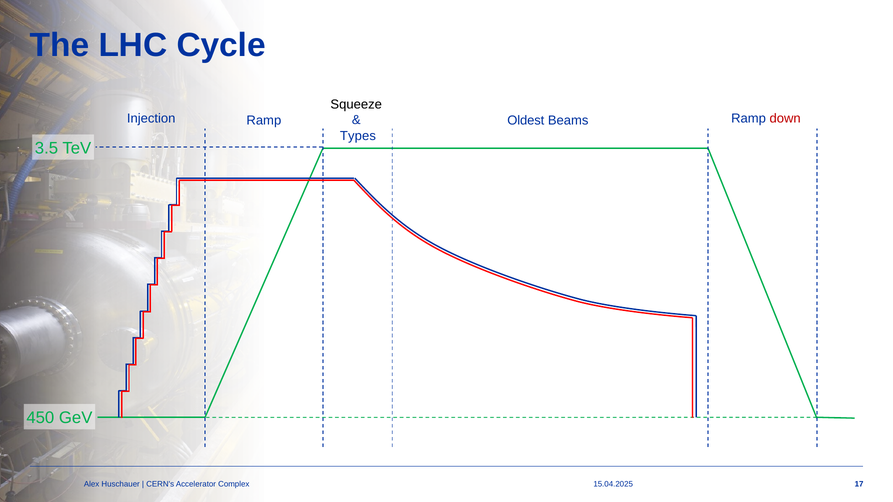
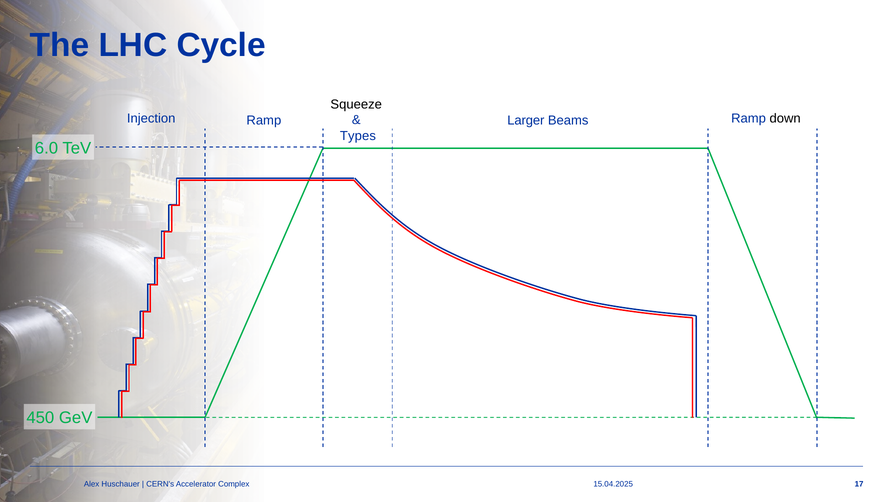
Oldest: Oldest -> Larger
down colour: red -> black
3.5: 3.5 -> 6.0
